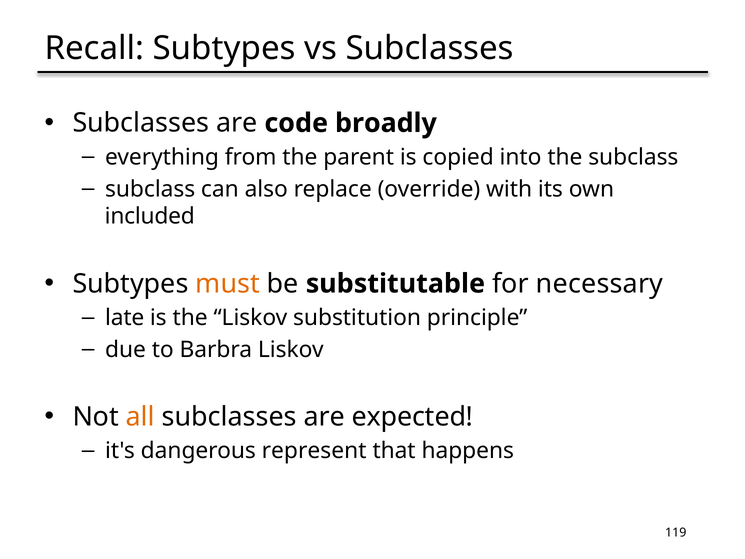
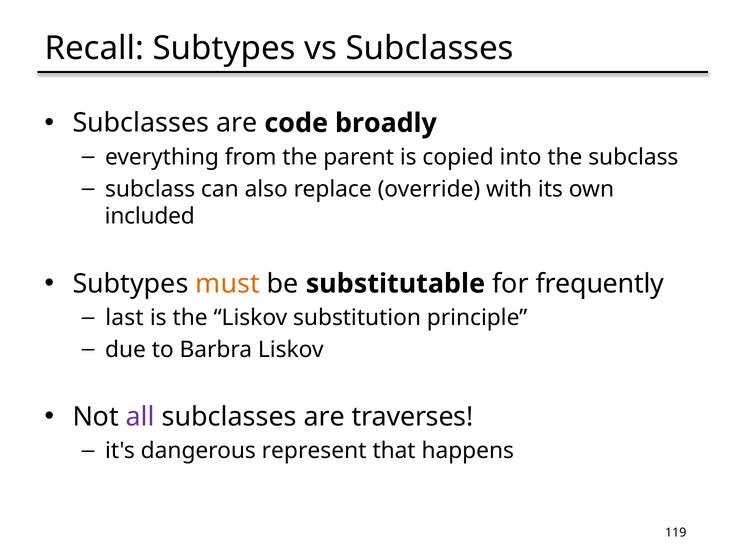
necessary: necessary -> frequently
late: late -> last
all colour: orange -> purple
expected: expected -> traverses
